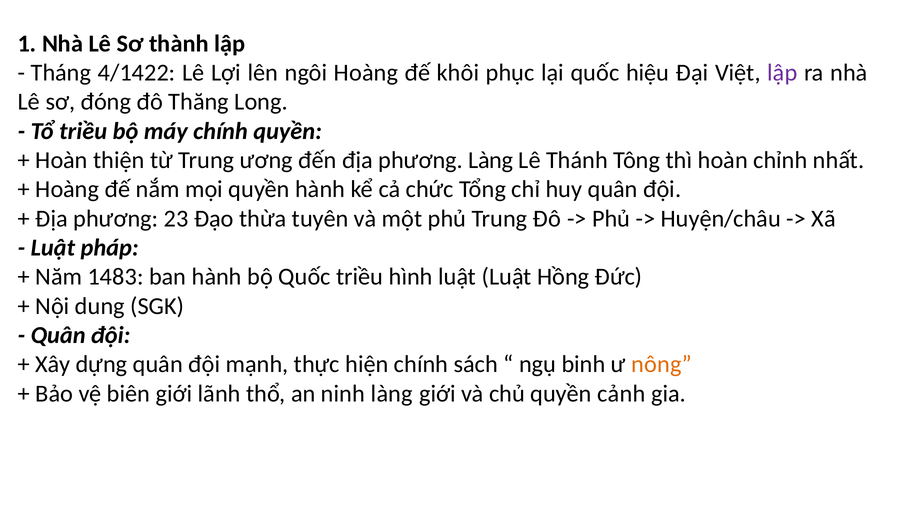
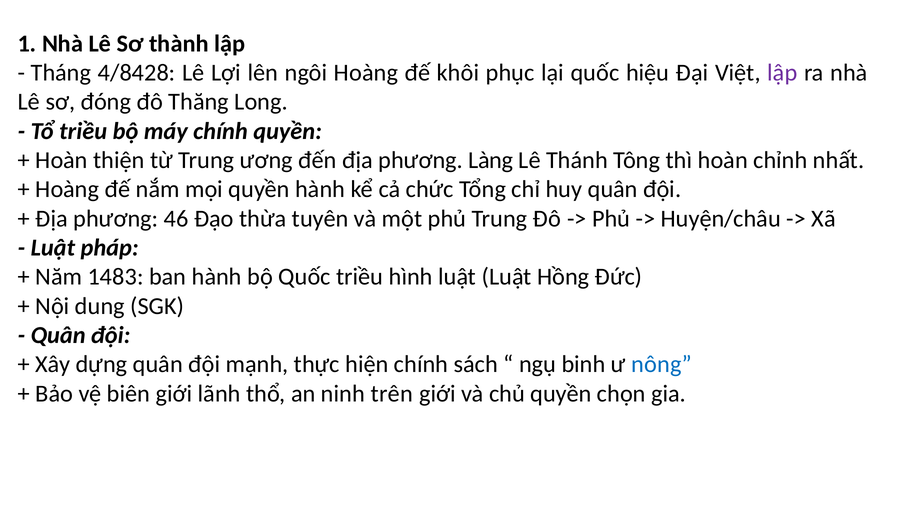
4/1422: 4/1422 -> 4/8428
23: 23 -> 46
nông colour: orange -> blue
ninh làng: làng -> trên
cảnh: cảnh -> chọn
